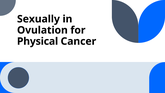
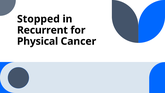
Sexually: Sexually -> Stopped
Ovulation: Ovulation -> Recurrent
